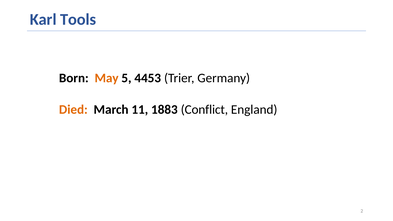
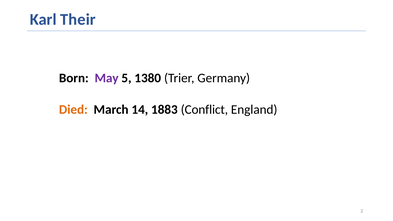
Tools: Tools -> Their
May colour: orange -> purple
4453: 4453 -> 1380
11: 11 -> 14
